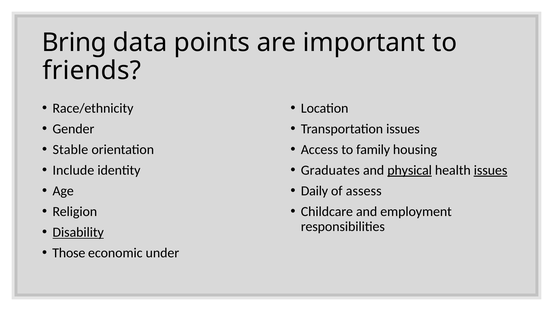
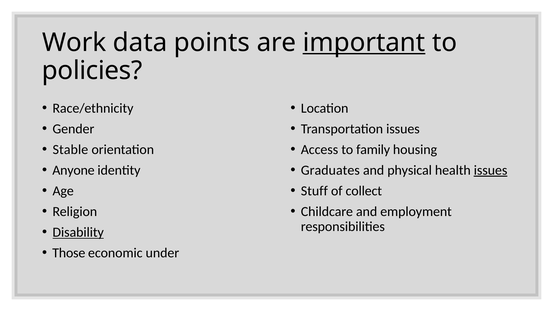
Bring: Bring -> Work
important underline: none -> present
friends: friends -> policies
Include: Include -> Anyone
physical underline: present -> none
Daily: Daily -> Stuff
assess: assess -> collect
